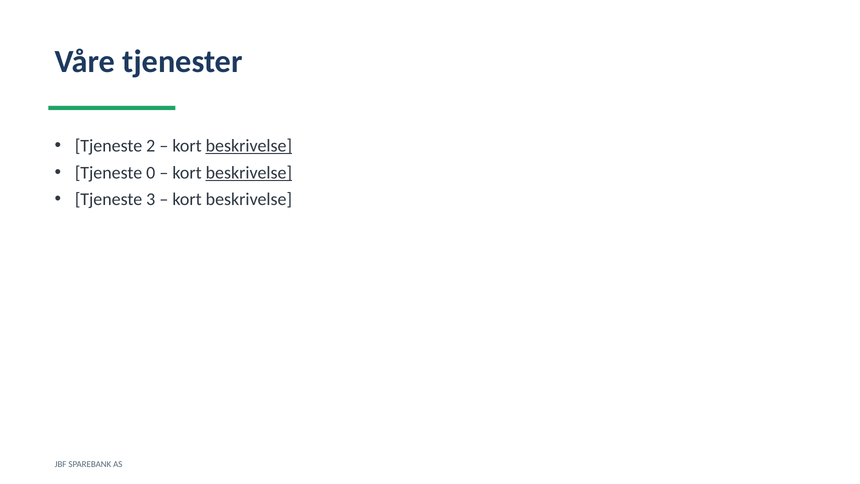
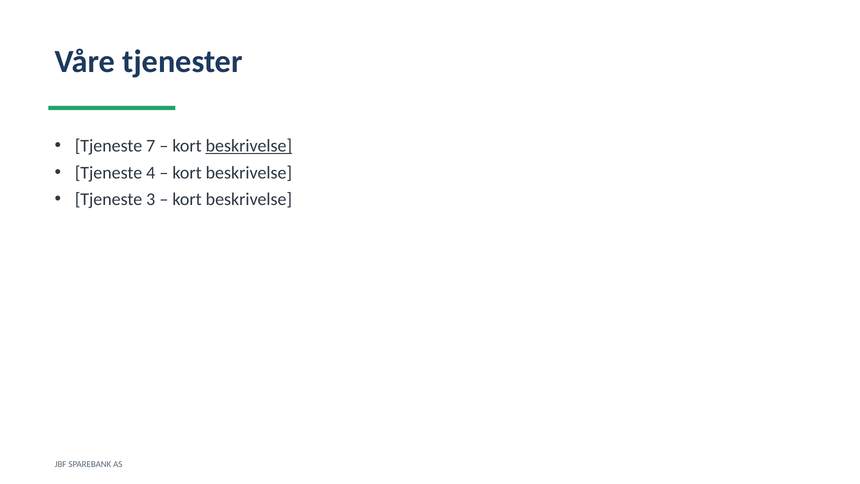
2: 2 -> 7
0: 0 -> 4
beskrivelse at (249, 173) underline: present -> none
